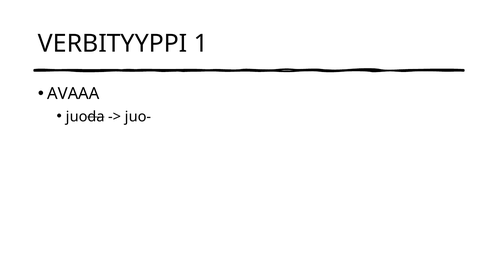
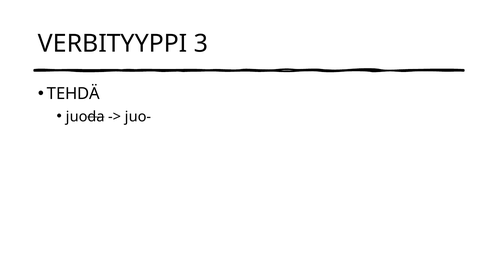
1: 1 -> 3
AVAAA: AVAAA -> TEHDÄ
